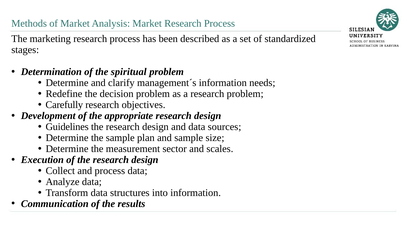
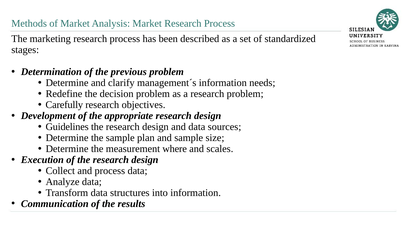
spiritual: spiritual -> previous
sector: sector -> where
